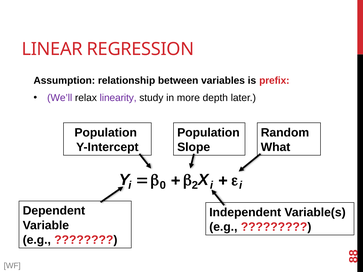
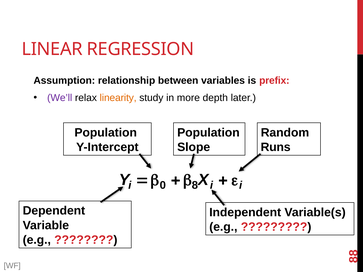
linearity colour: purple -> orange
What: What -> Runs
0 2: 2 -> 8
